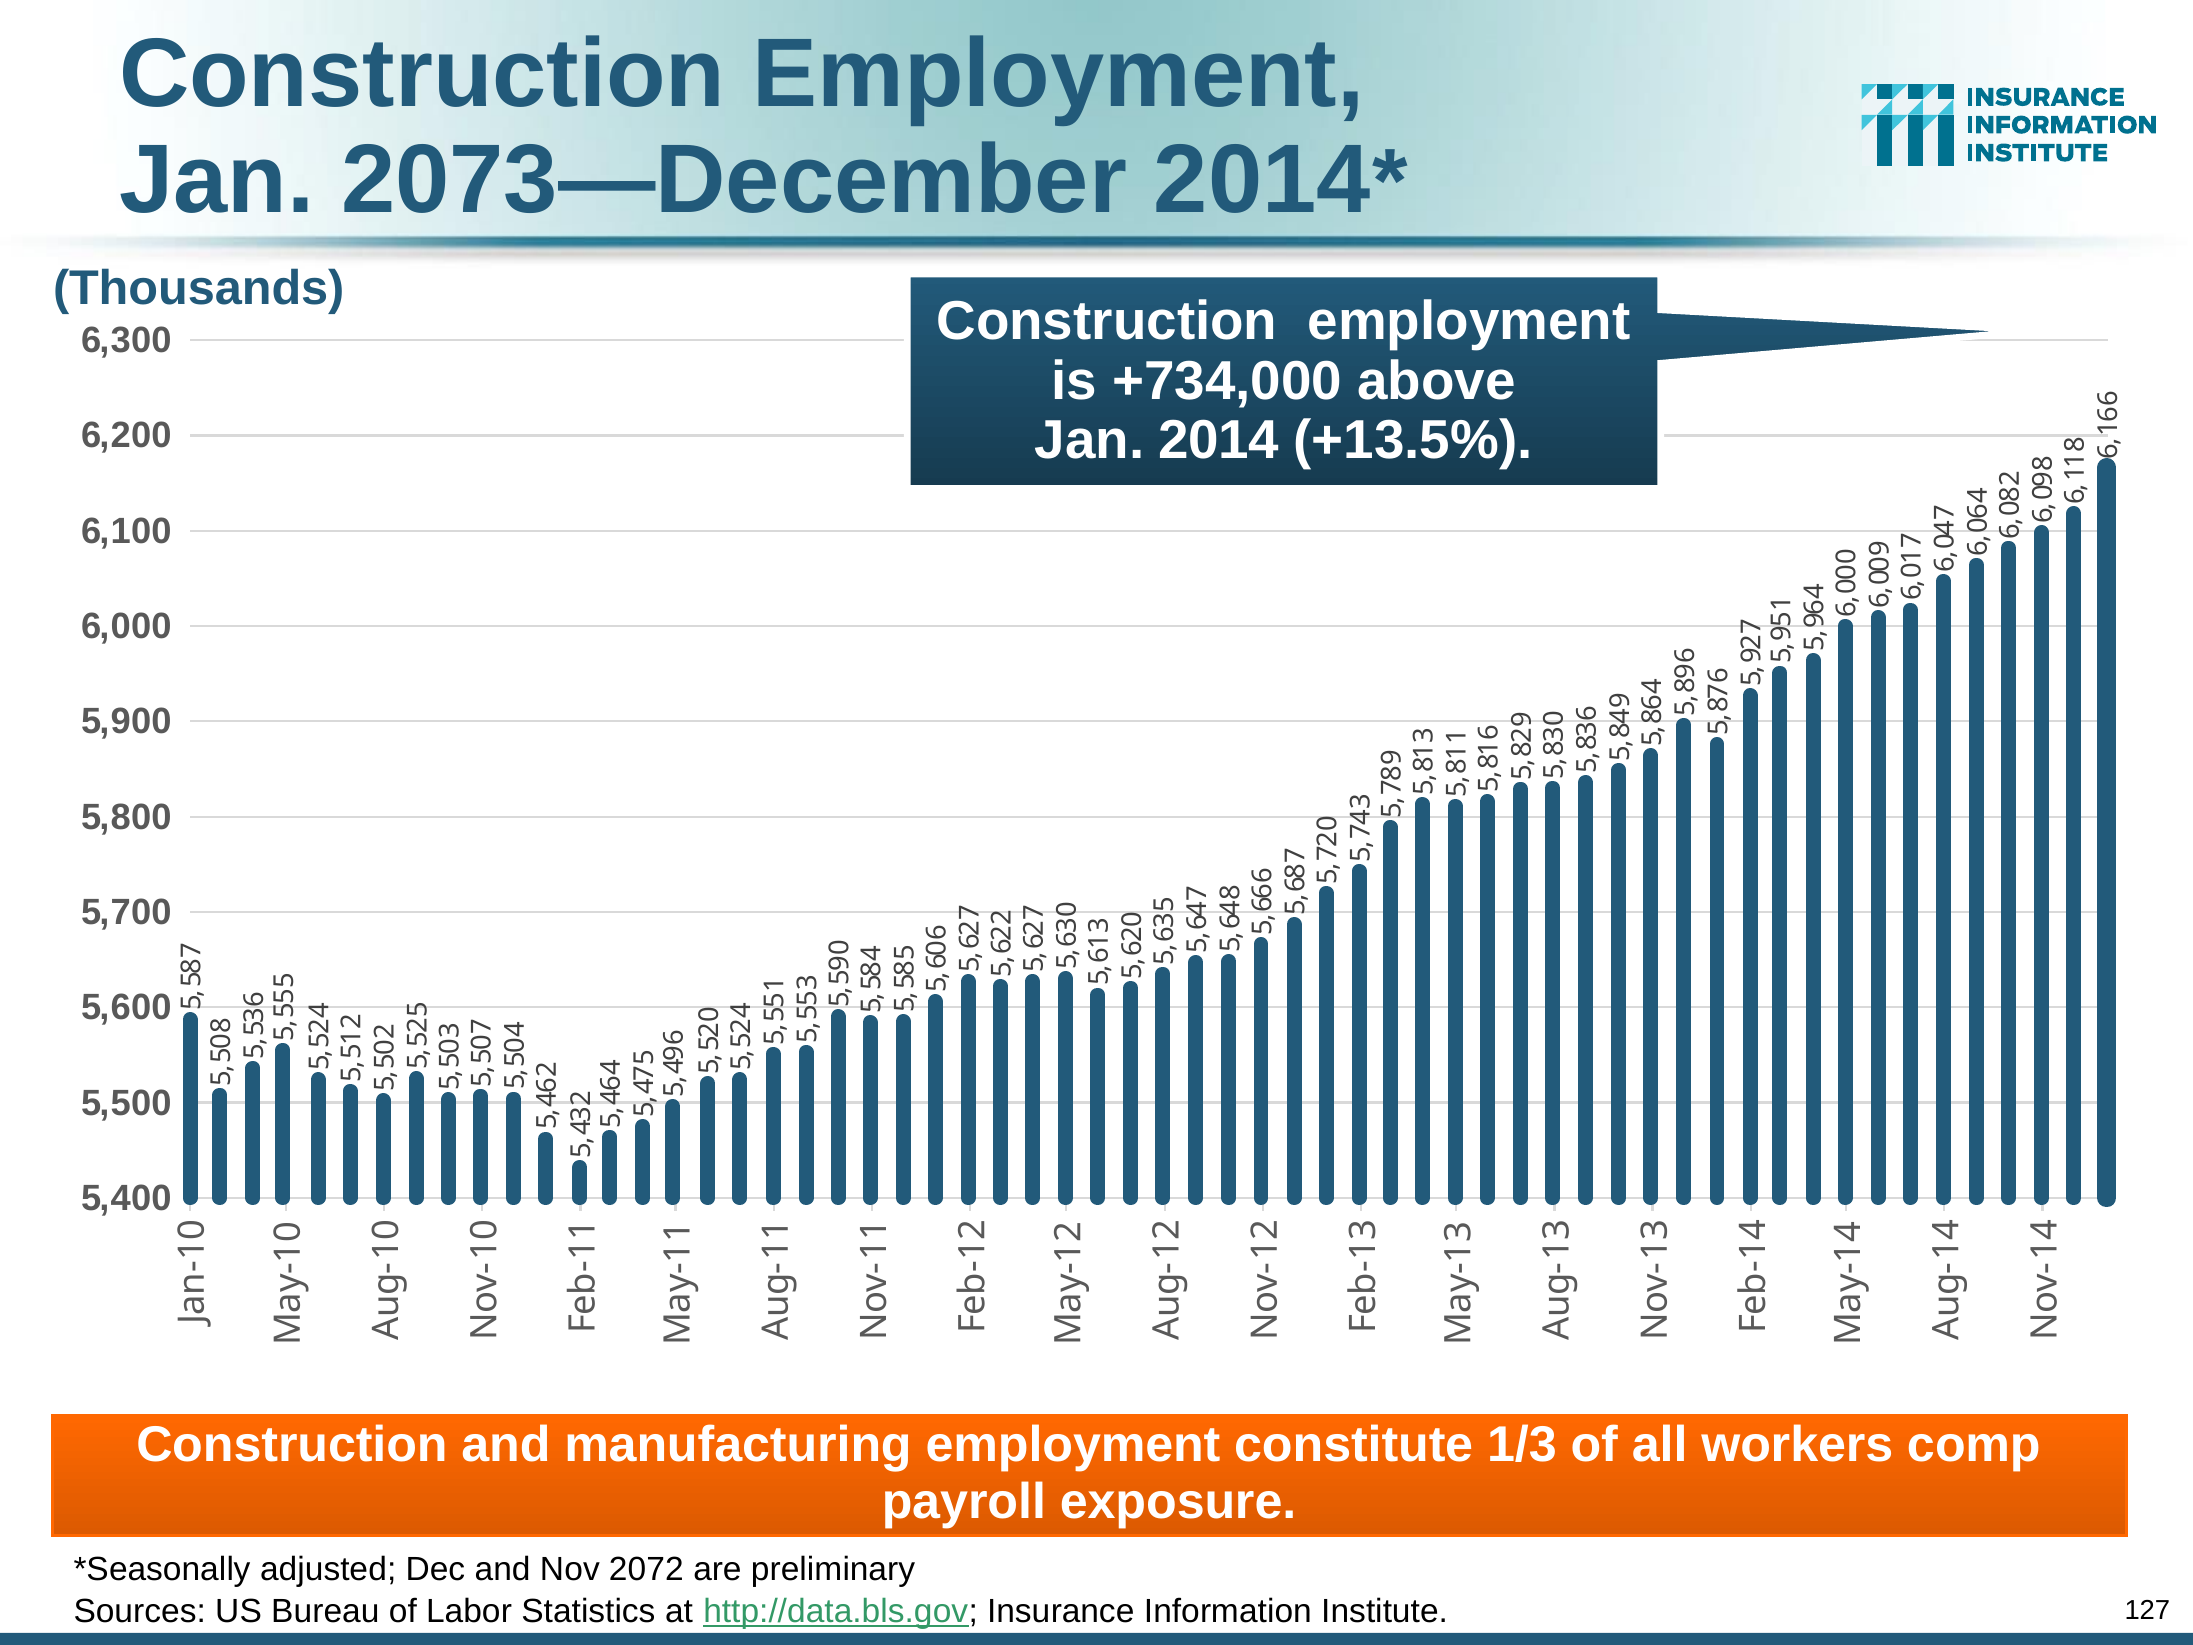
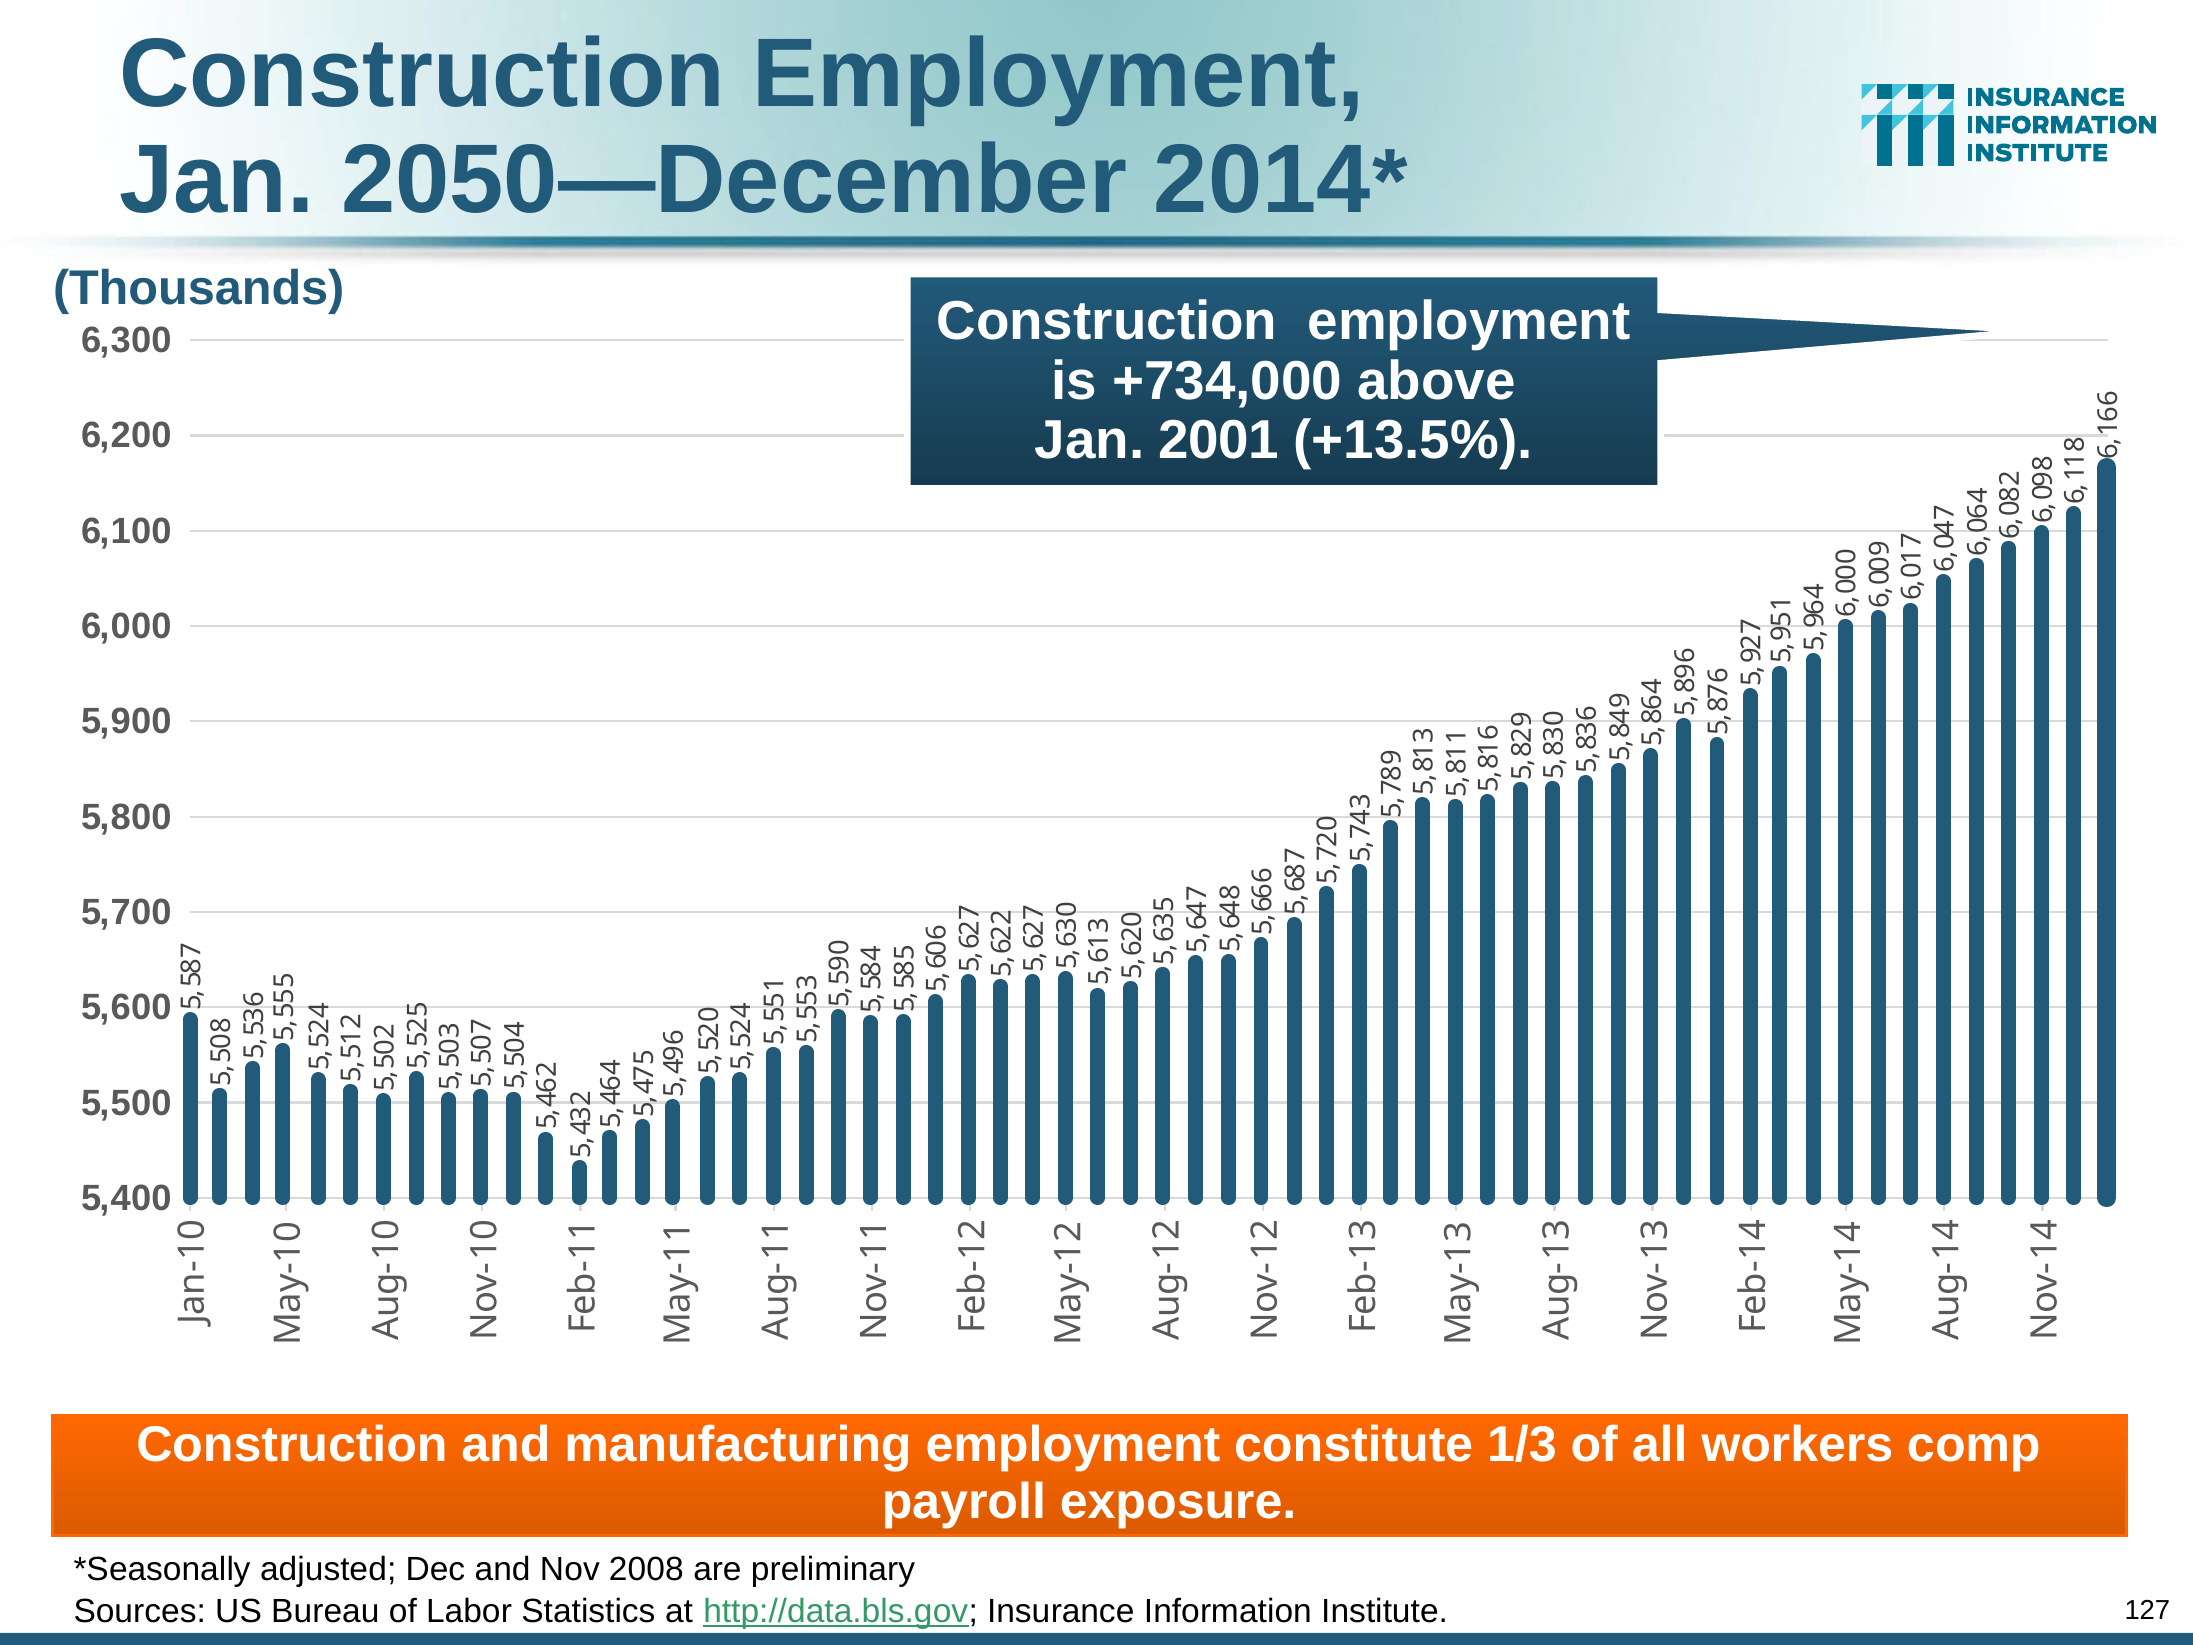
2073—December: 2073—December -> 2050—December
2014: 2014 -> 2001
2072: 2072 -> 2008
